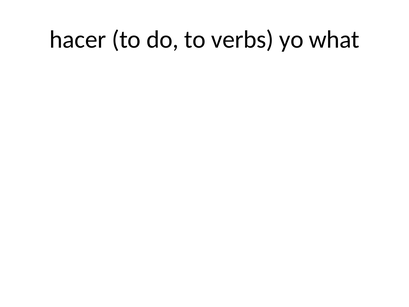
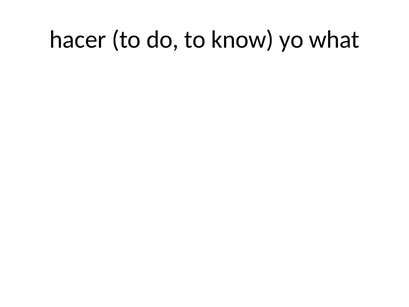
verbs: verbs -> know
